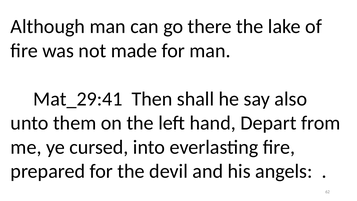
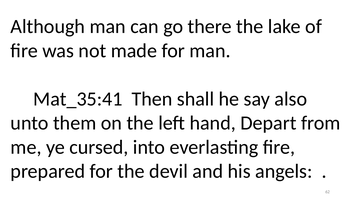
Mat_29:41: Mat_29:41 -> Mat_35:41
